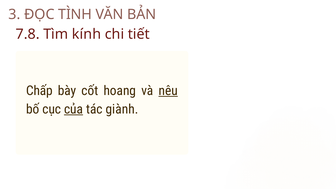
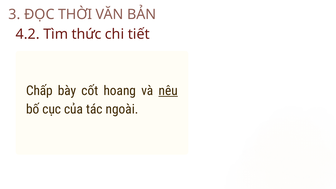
TÌNH: TÌNH -> THỜI
7.8: 7.8 -> 4.2
kính: kính -> thức
của underline: present -> none
giành: giành -> ngoài
